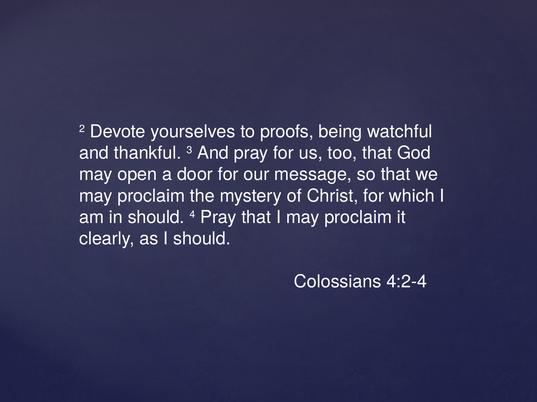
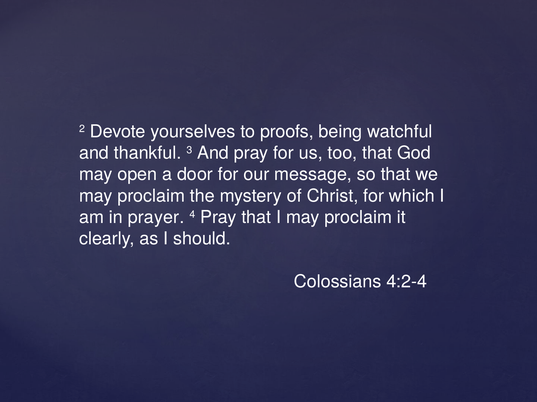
in should: should -> prayer
